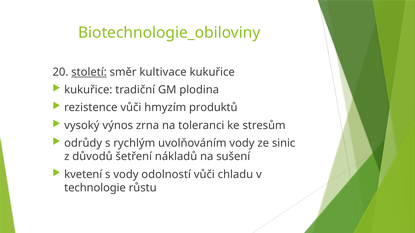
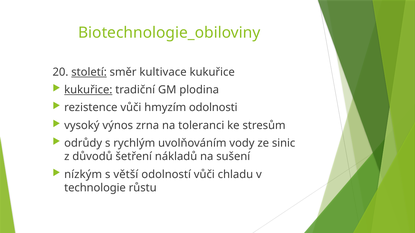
kukuřice at (88, 90) underline: none -> present
produktů: produktů -> odolnosti
kvetení: kvetení -> nízkým
s vody: vody -> větší
